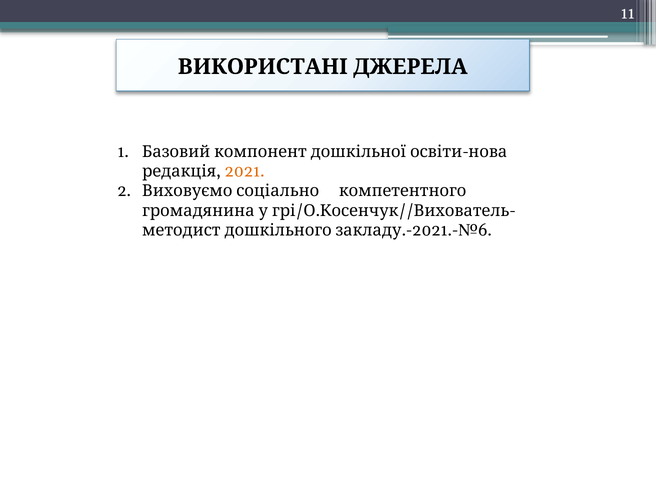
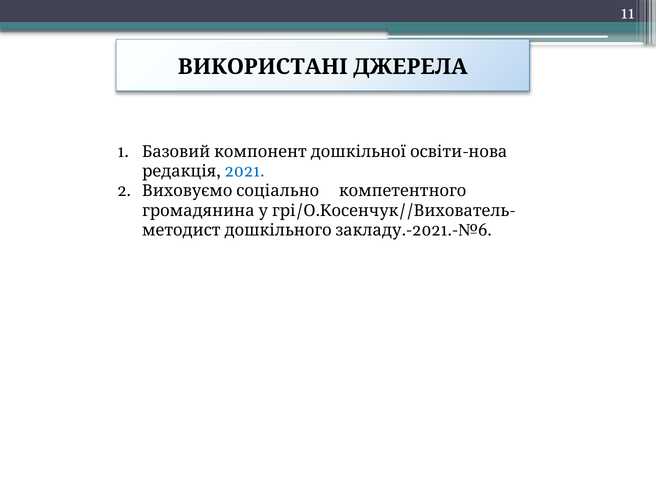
2021 colour: orange -> blue
